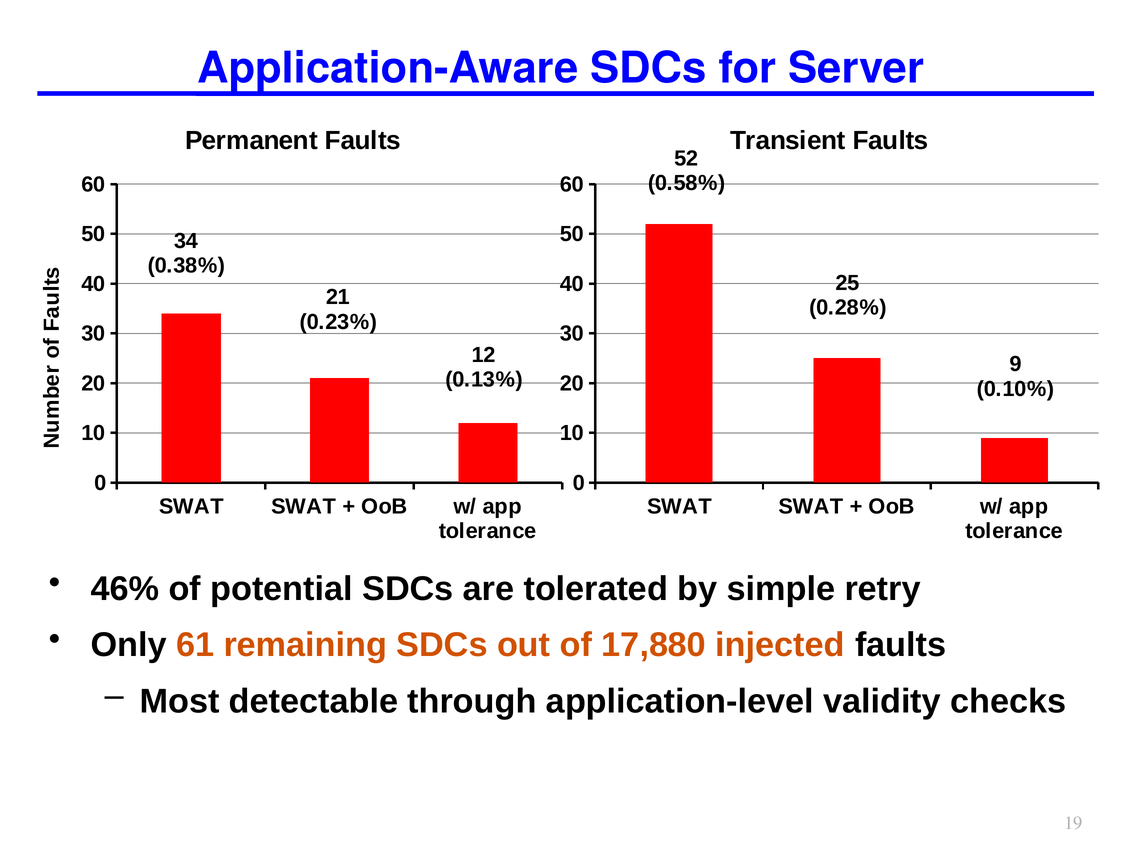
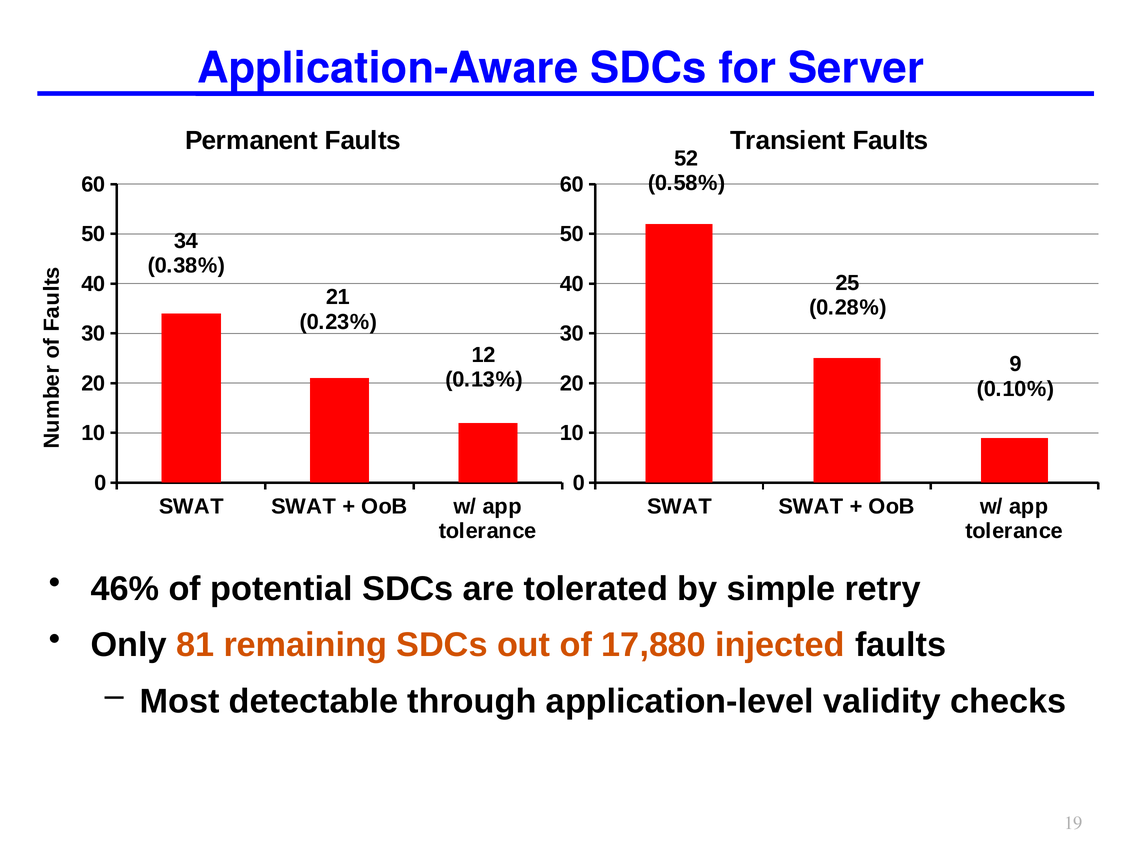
61: 61 -> 81
